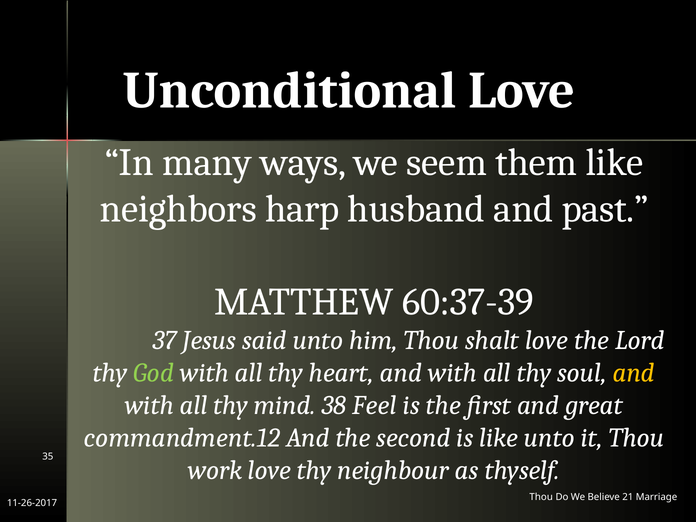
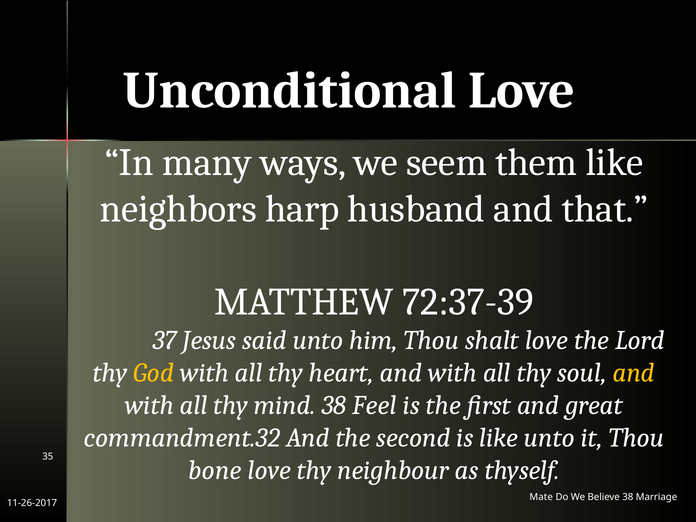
past: past -> that
60:37-39: 60:37-39 -> 72:37-39
God colour: light green -> yellow
commandment.12: commandment.12 -> commandment.32
work: work -> bone
Thou at (541, 497): Thou -> Mate
Believe 21: 21 -> 38
